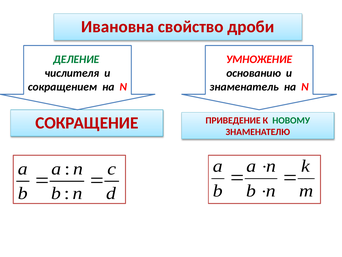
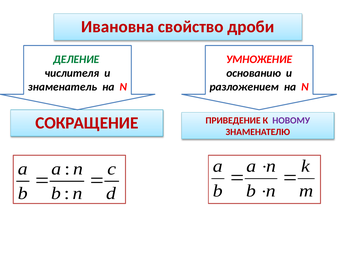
сокращением: сокращением -> знаменатель
знаменатель: знаменатель -> разложением
НОВОМУ colour: green -> purple
